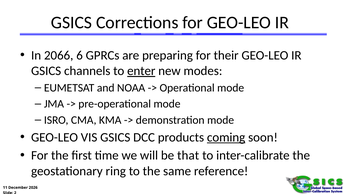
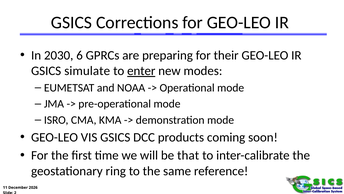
2066: 2066 -> 2030
channels: channels -> simulate
coming underline: present -> none
